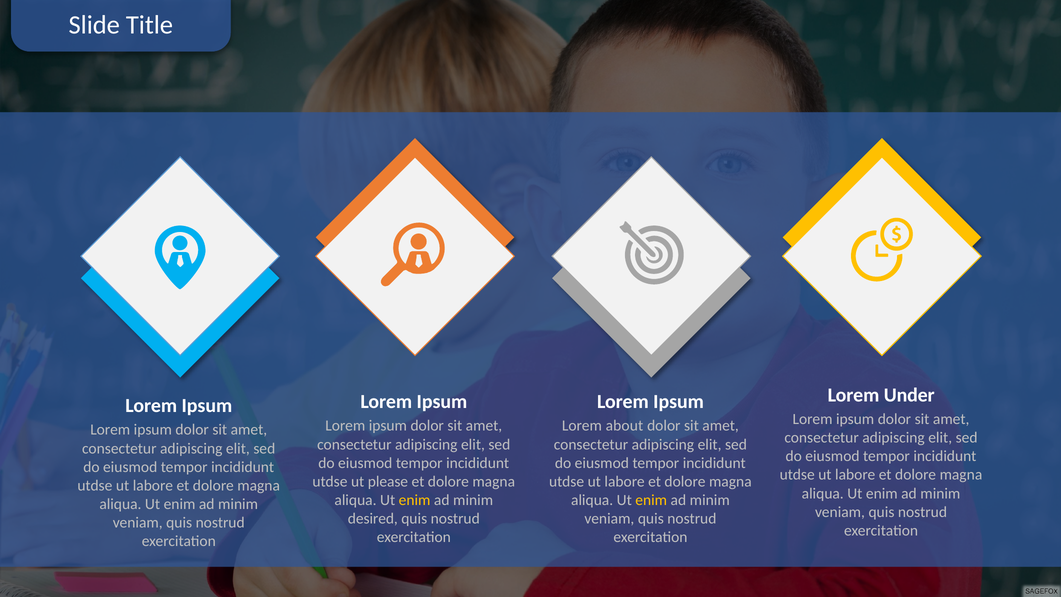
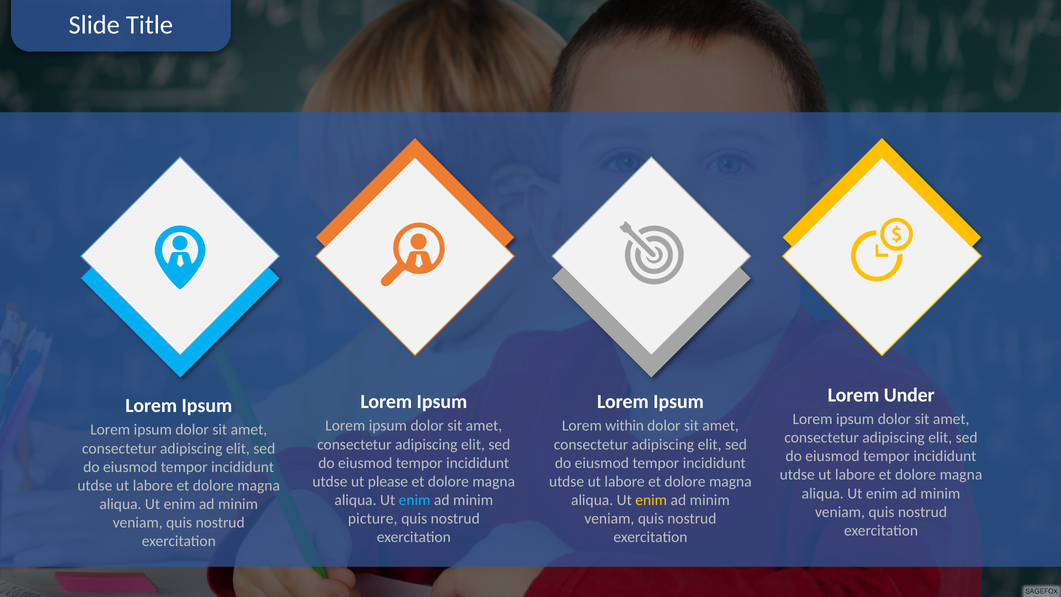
about: about -> within
enim at (415, 500) colour: yellow -> light blue
desired: desired -> picture
